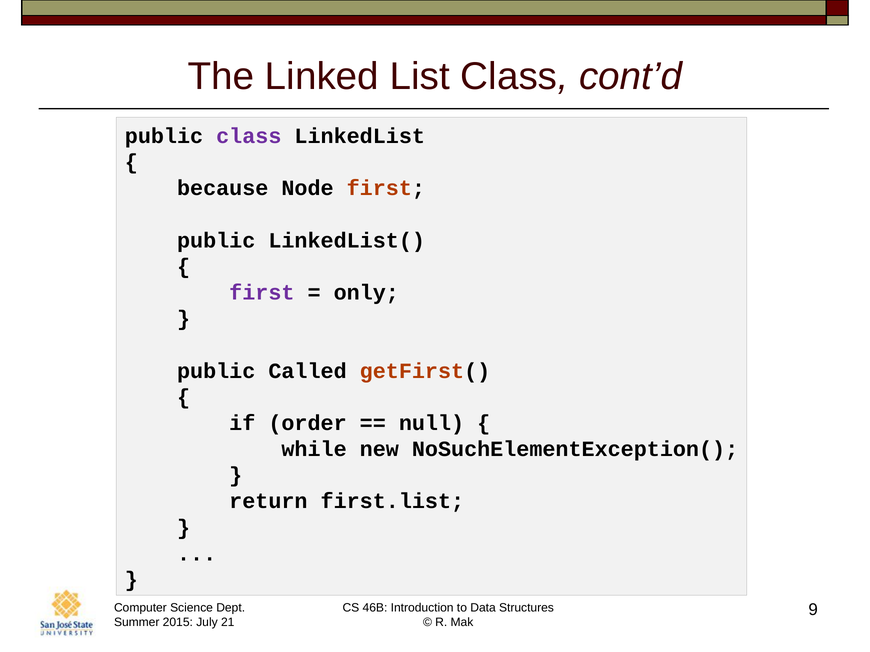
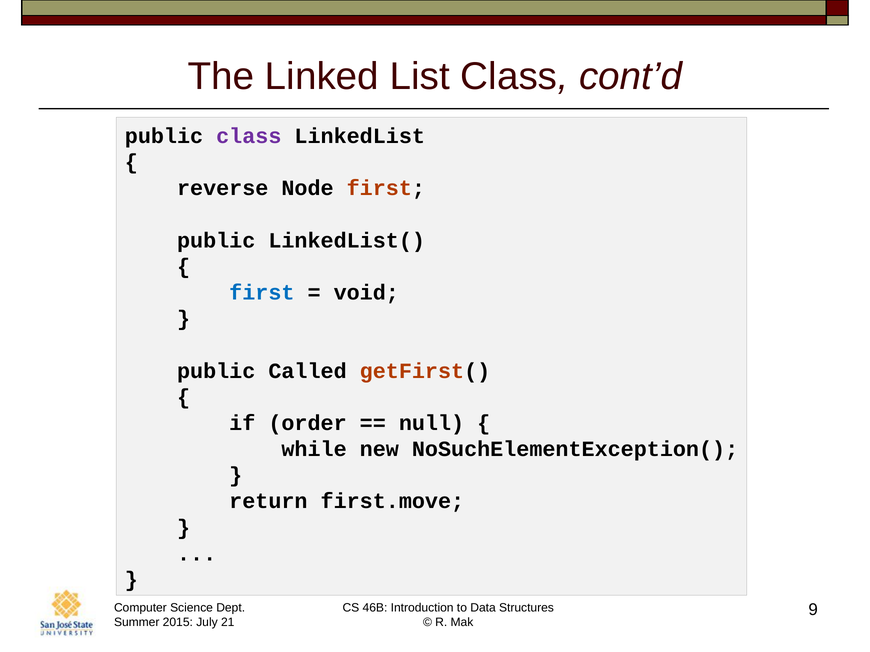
because: because -> reverse
first at (262, 293) colour: purple -> blue
only: only -> void
first.list: first.list -> first.move
